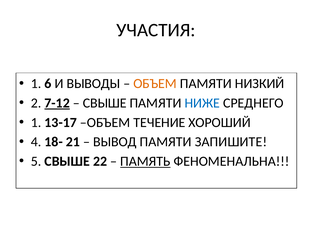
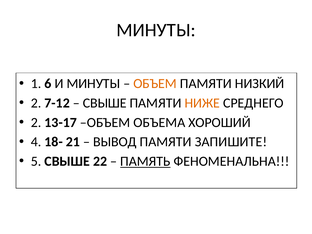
УЧАСТИЯ at (156, 30): УЧАСТИЯ -> МИНУТЫ
И ВЫВОДЫ: ВЫВОДЫ -> МИНУТЫ
7-12 underline: present -> none
НИЖЕ colour: blue -> orange
1 at (36, 122): 1 -> 2
ТЕЧЕНИЕ: ТЕЧЕНИЕ -> ОБЪЕМА
